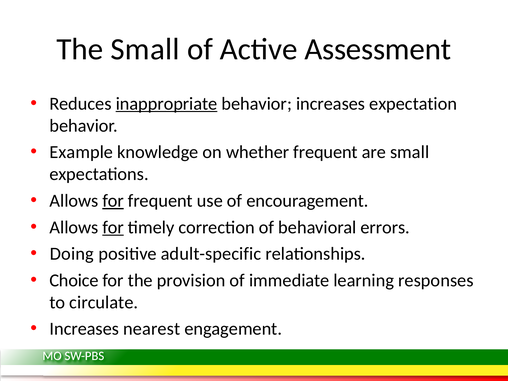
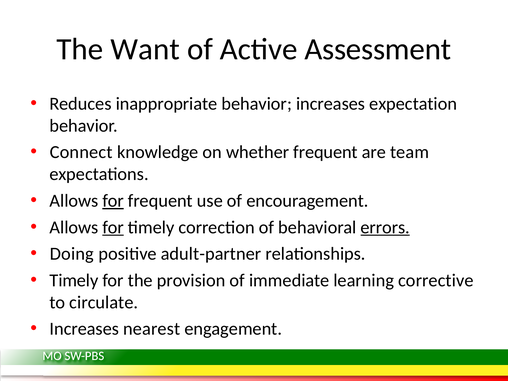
The Small: Small -> Want
inappropriate underline: present -> none
Example: Example -> Connect
are small: small -> team
errors underline: none -> present
adult-specific: adult-specific -> adult-partner
Choice at (74, 280): Choice -> Timely
responses: responses -> corrective
